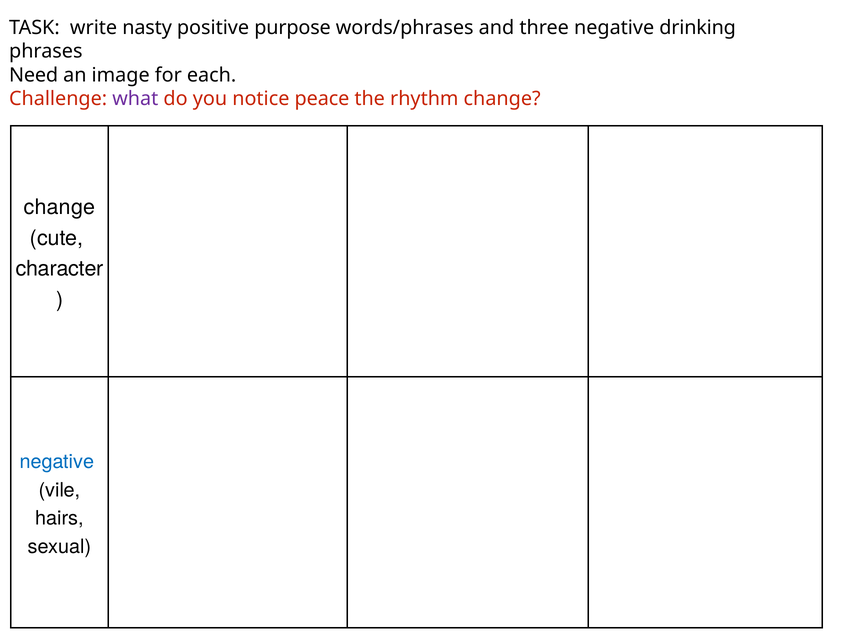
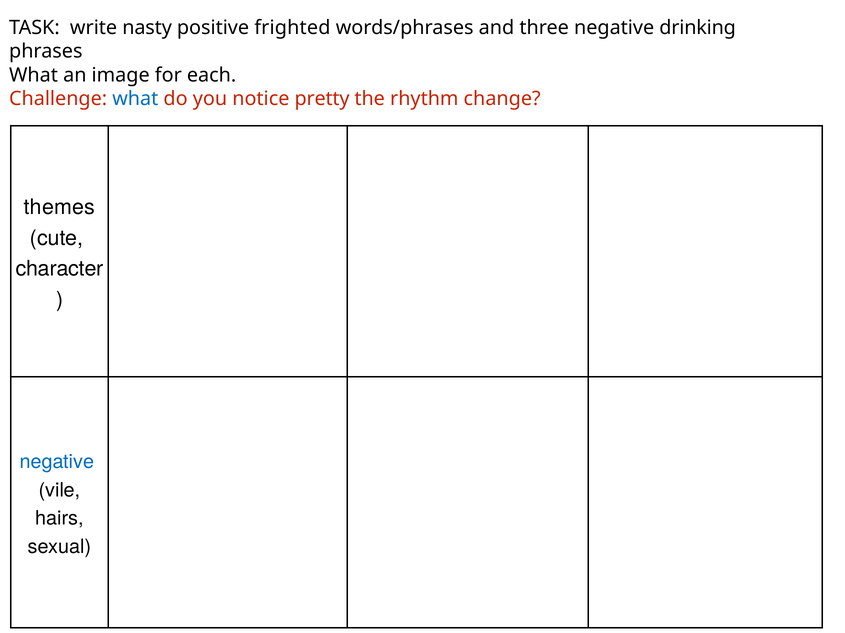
purpose: purpose -> frighted
Need at (34, 75): Need -> What
what at (135, 99) colour: purple -> blue
peace: peace -> pretty
change at (59, 208): change -> themes
